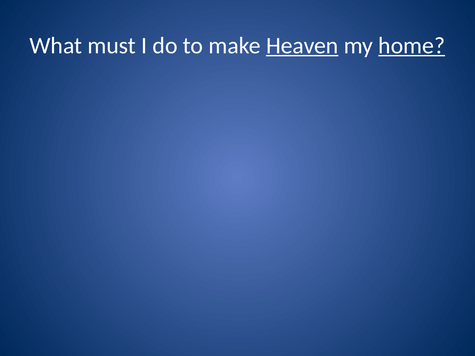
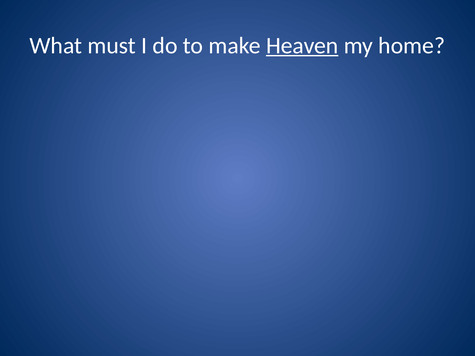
home underline: present -> none
